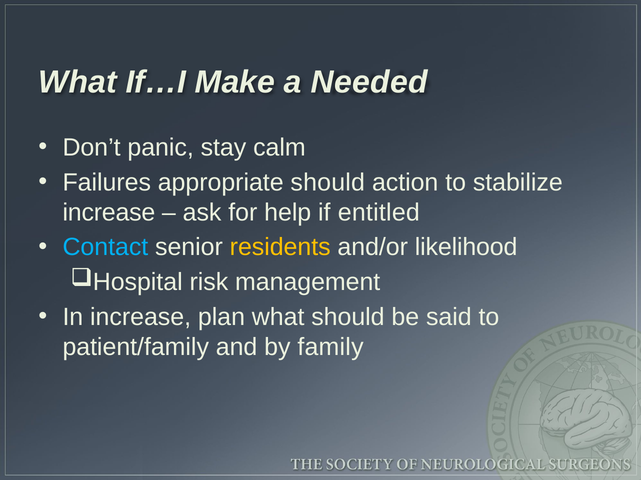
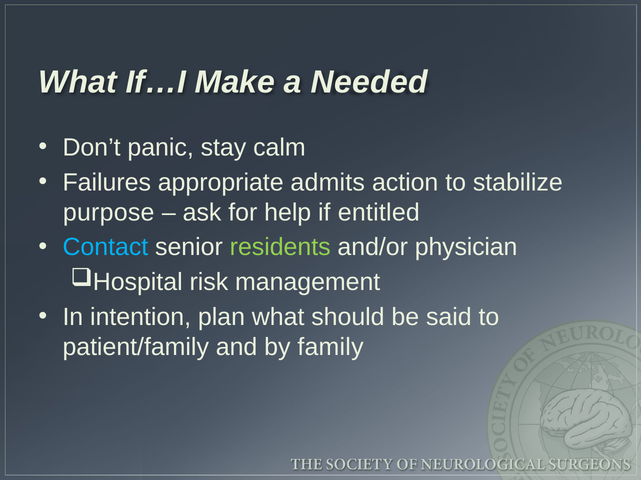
appropriate should: should -> admits
increase at (109, 213): increase -> purpose
residents colour: yellow -> light green
likelihood: likelihood -> physician
In increase: increase -> intention
